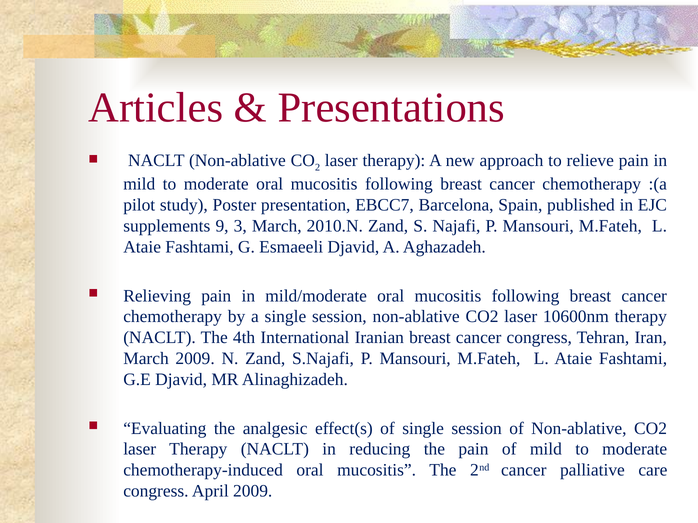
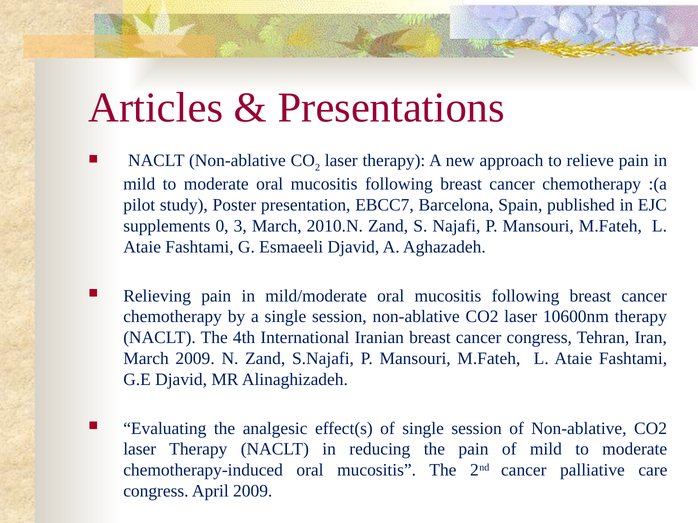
9: 9 -> 0
